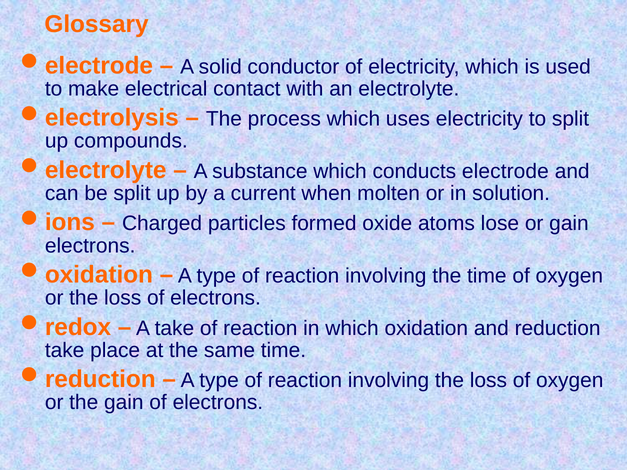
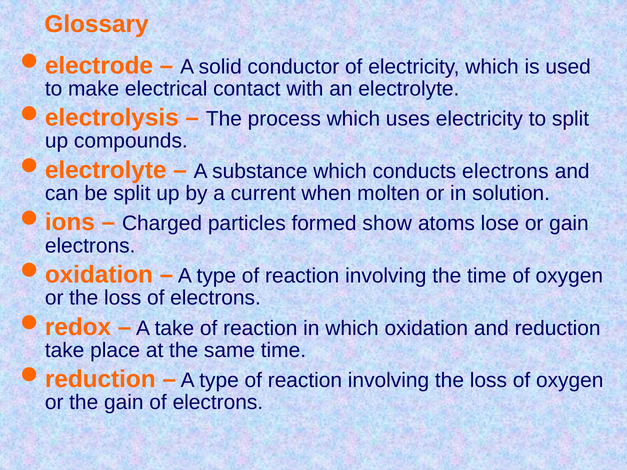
conducts electrode: electrode -> electrons
oxide: oxide -> show
